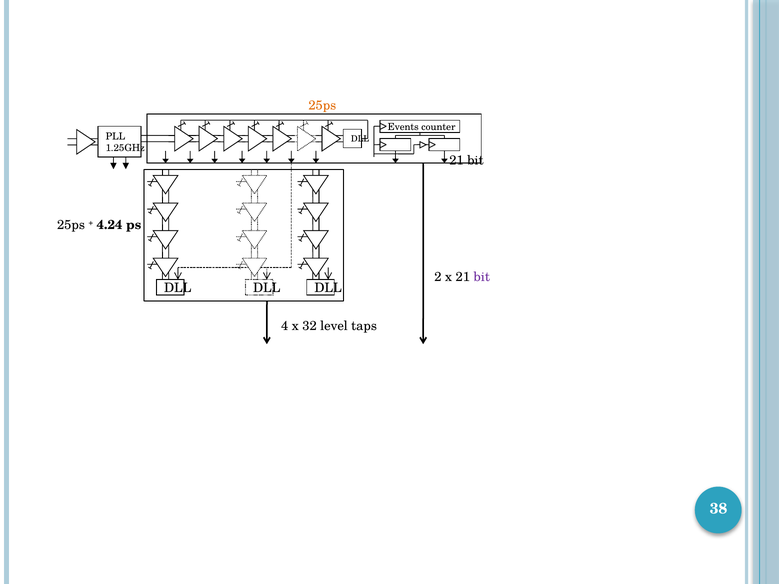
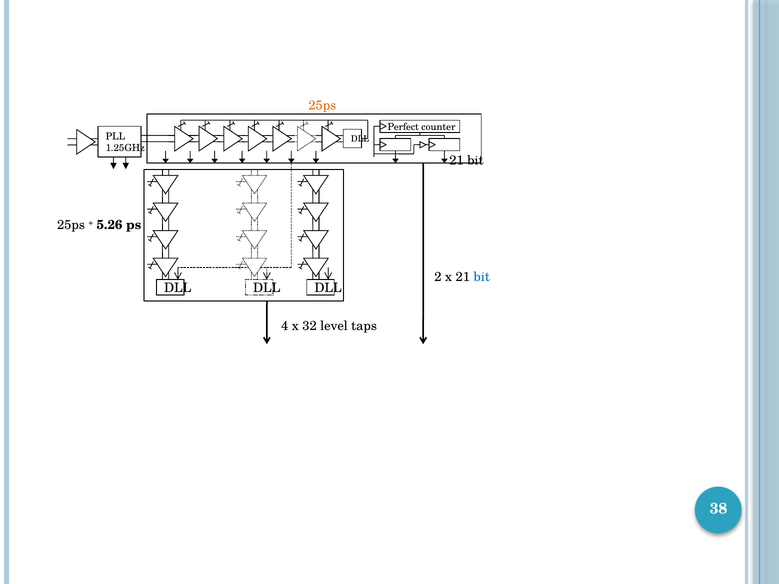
Events: Events -> Perfect
4.24: 4.24 -> 5.26
bit at (482, 277) colour: purple -> blue
